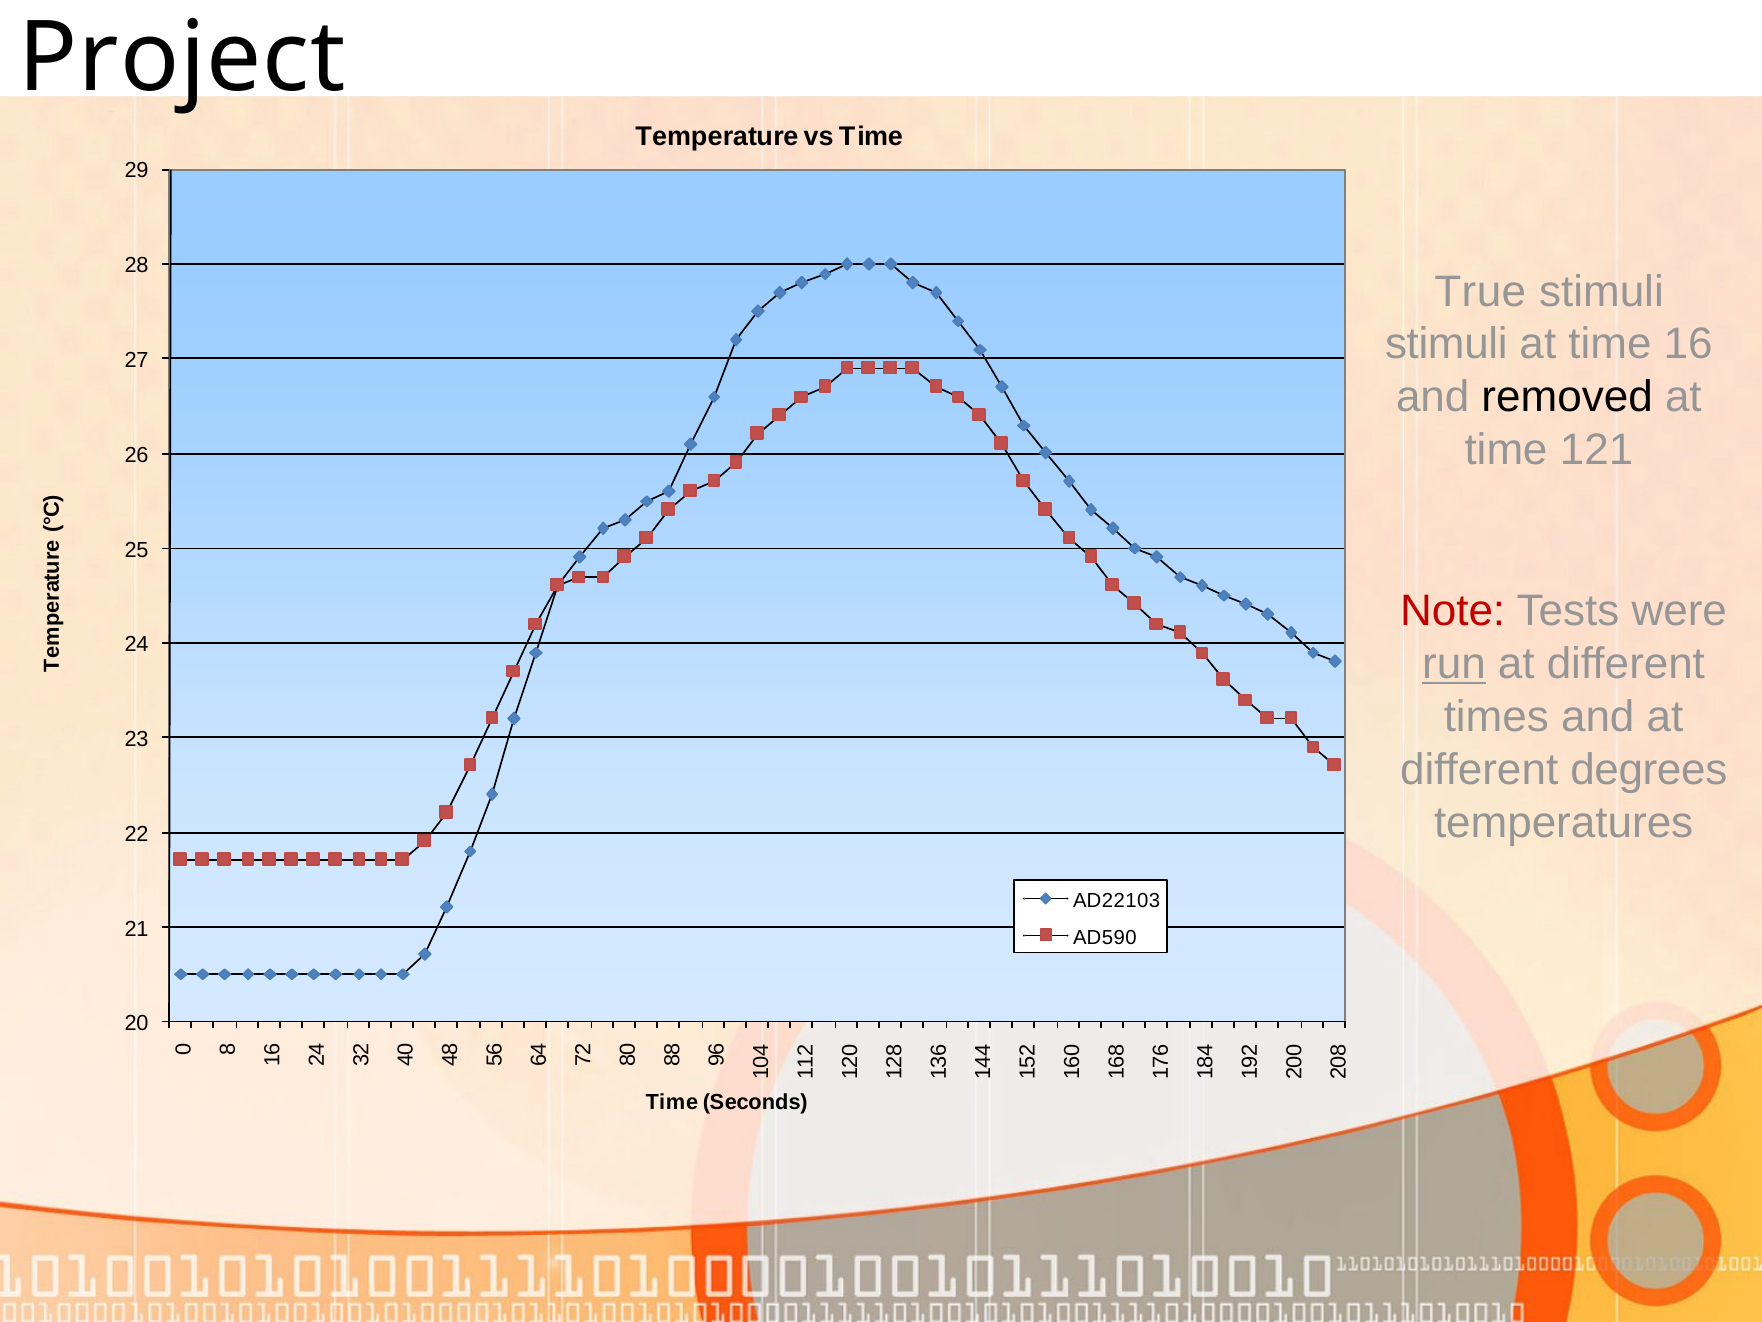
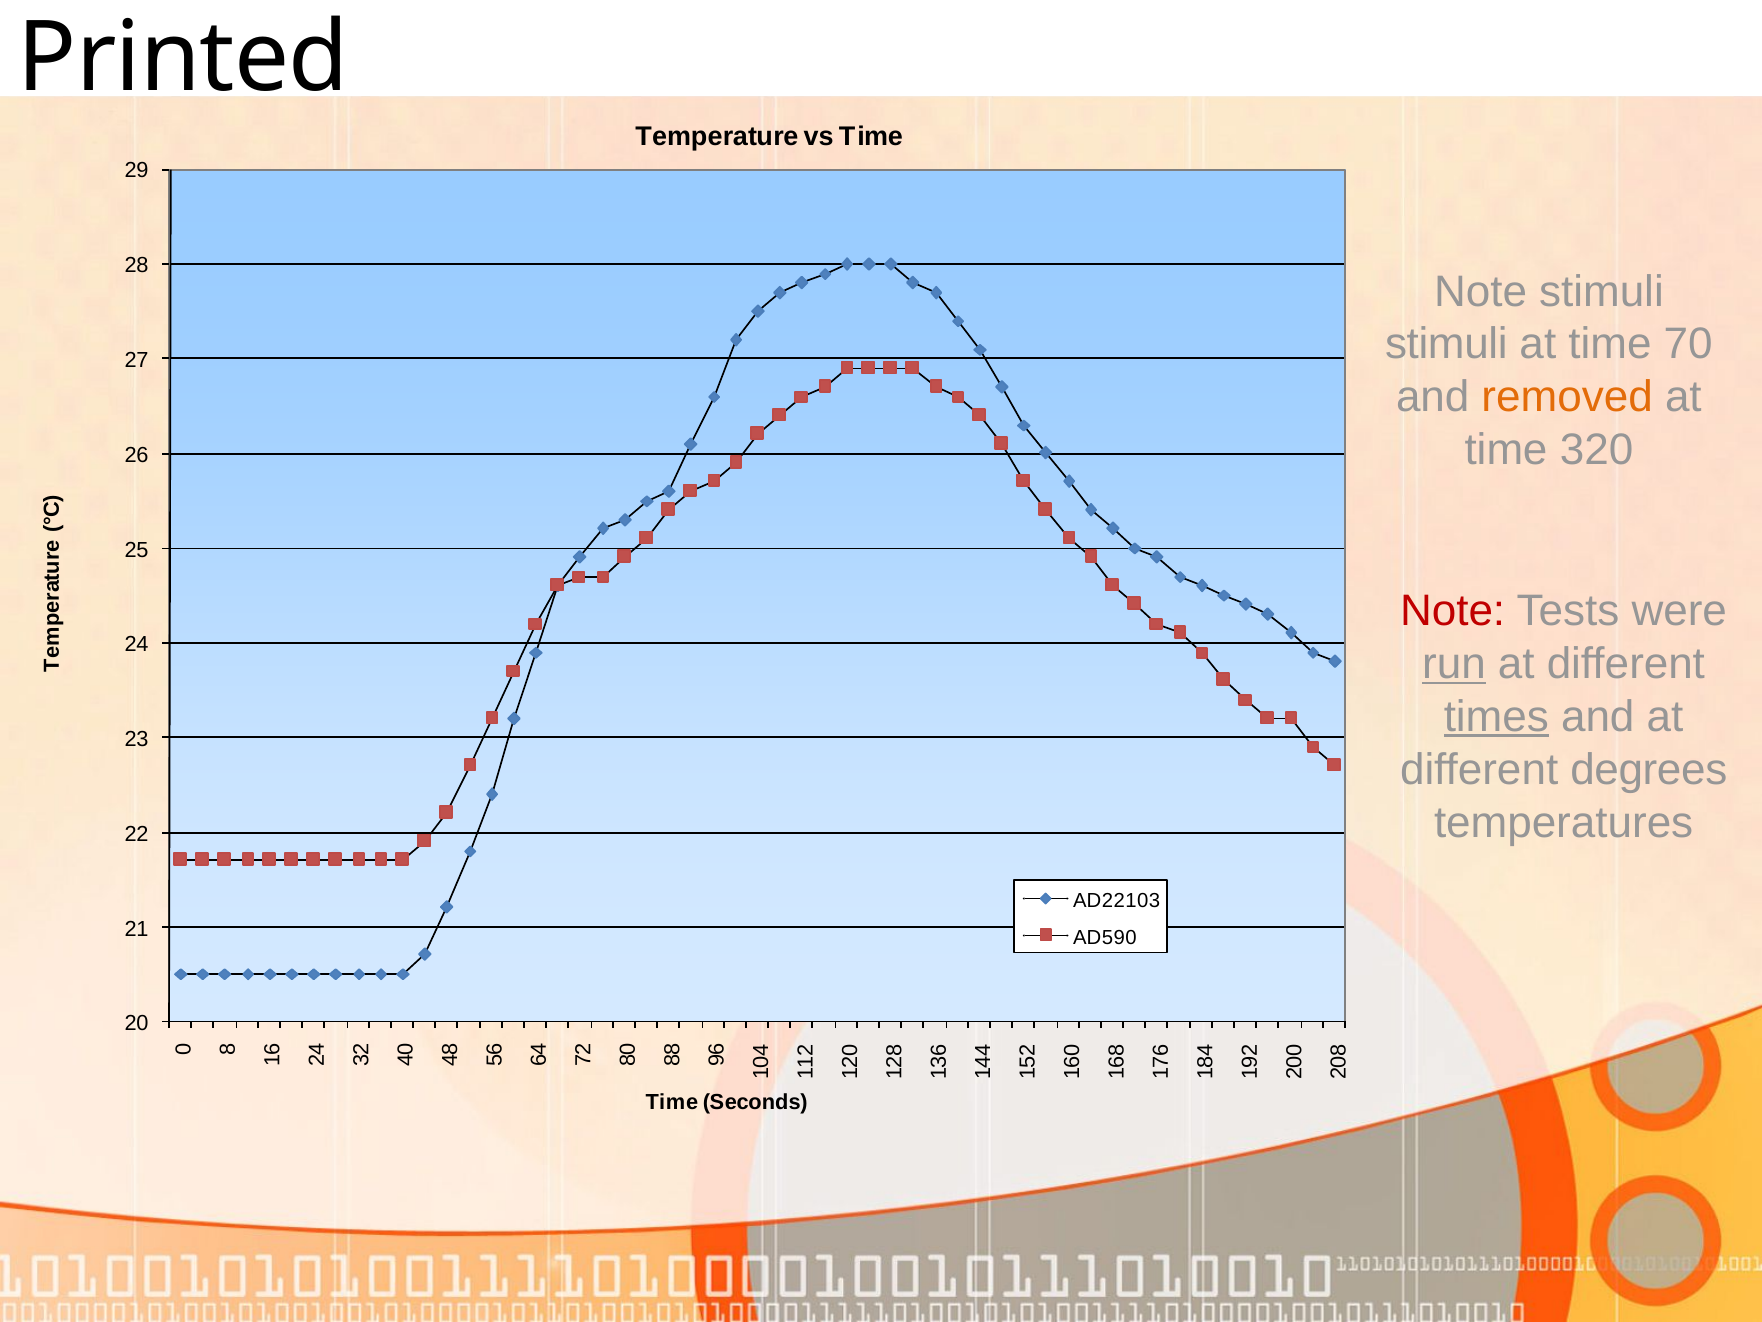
Project: Project -> Printed
True at (1480, 291): True -> Note
16: 16 -> 70
removed colour: black -> orange
121: 121 -> 320
times underline: none -> present
